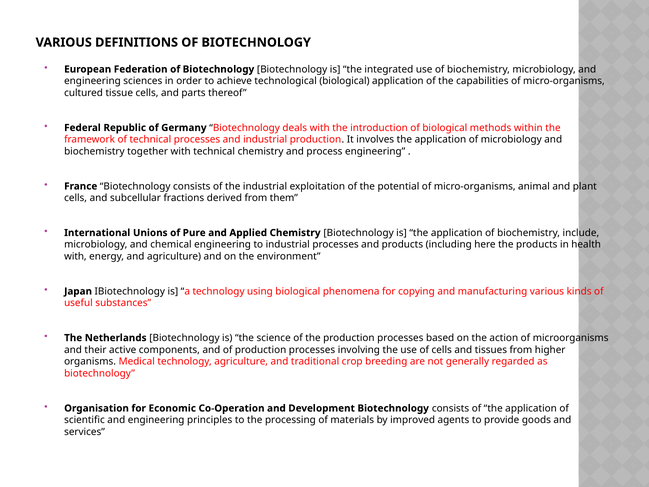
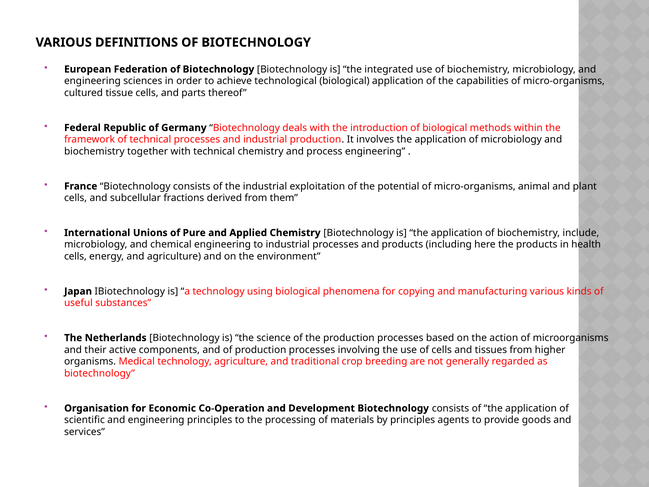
with at (75, 257): with -> cells
by improved: improved -> principles
